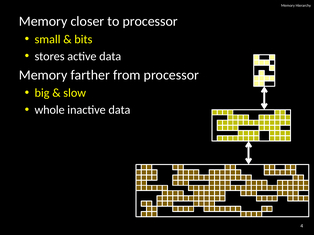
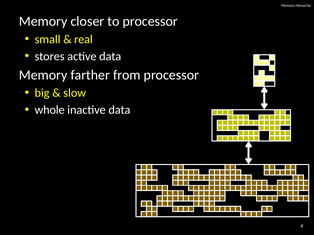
bits: bits -> real
